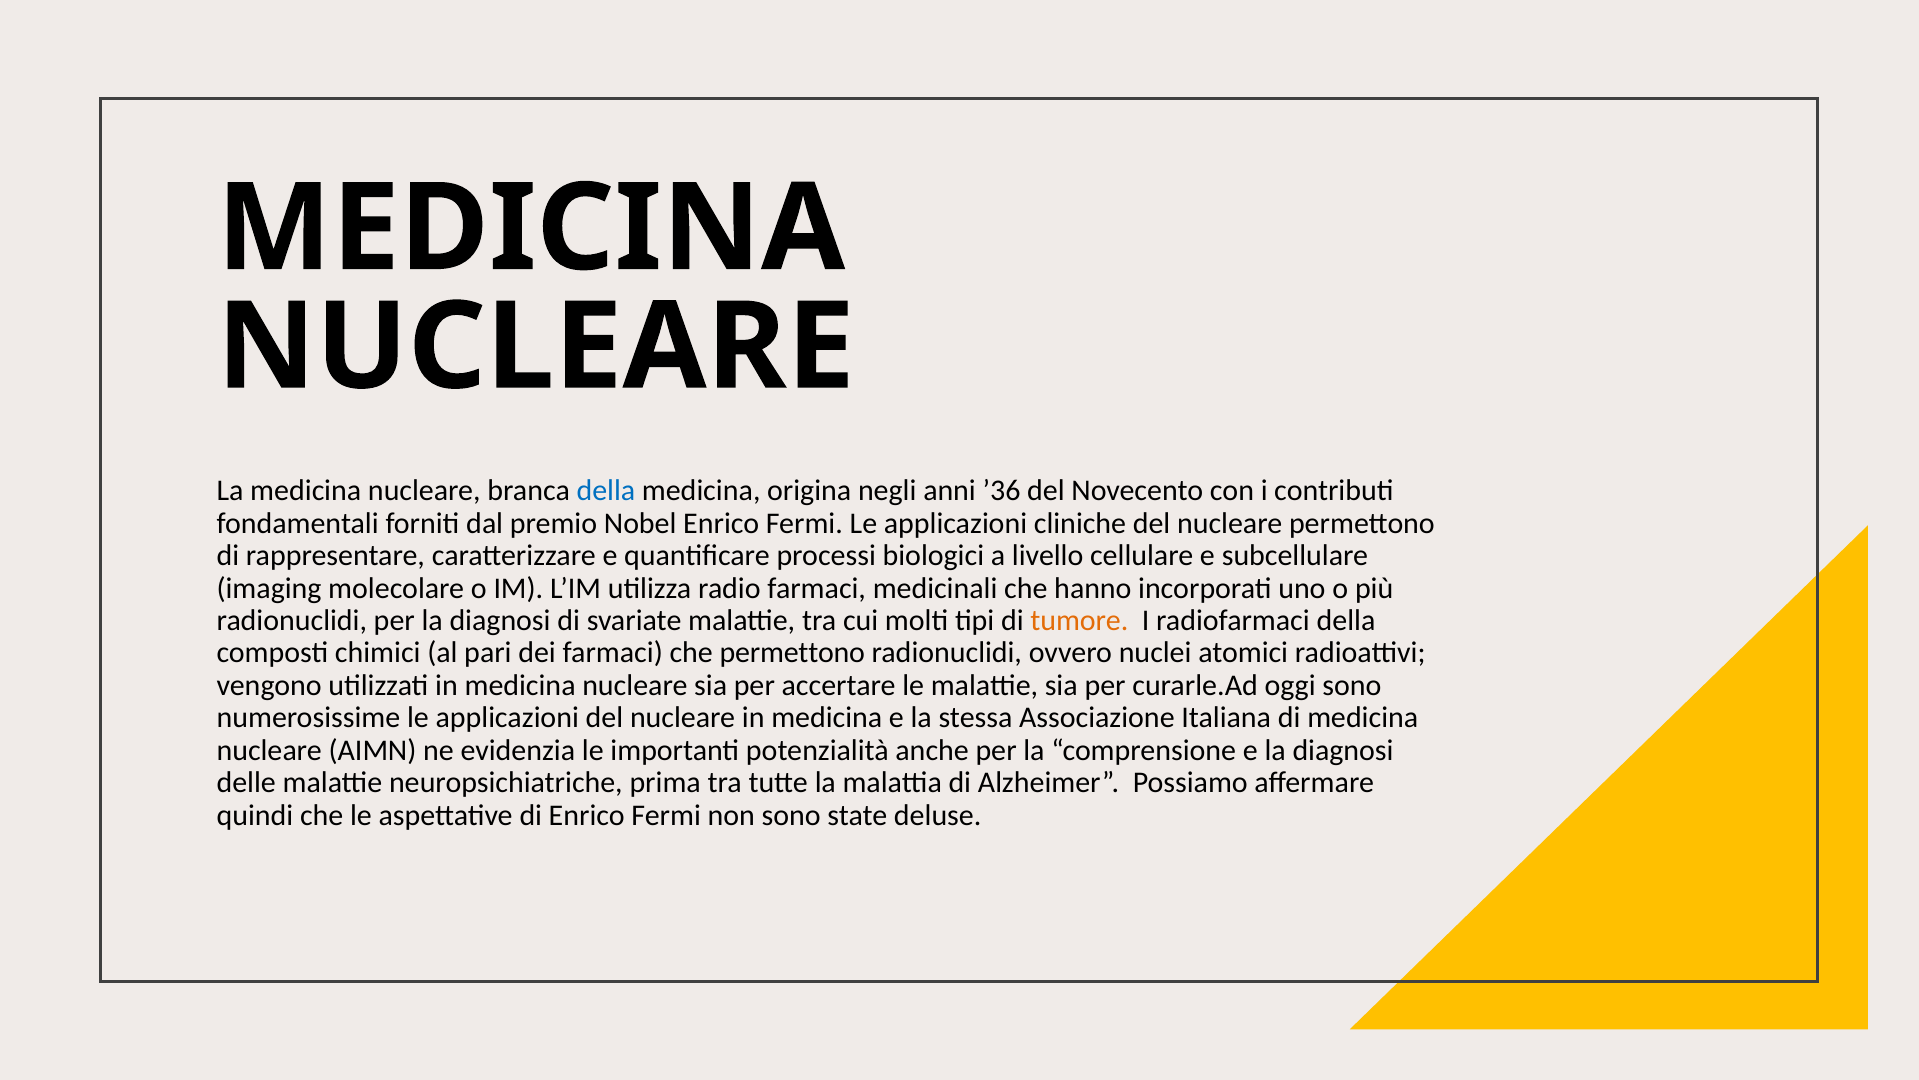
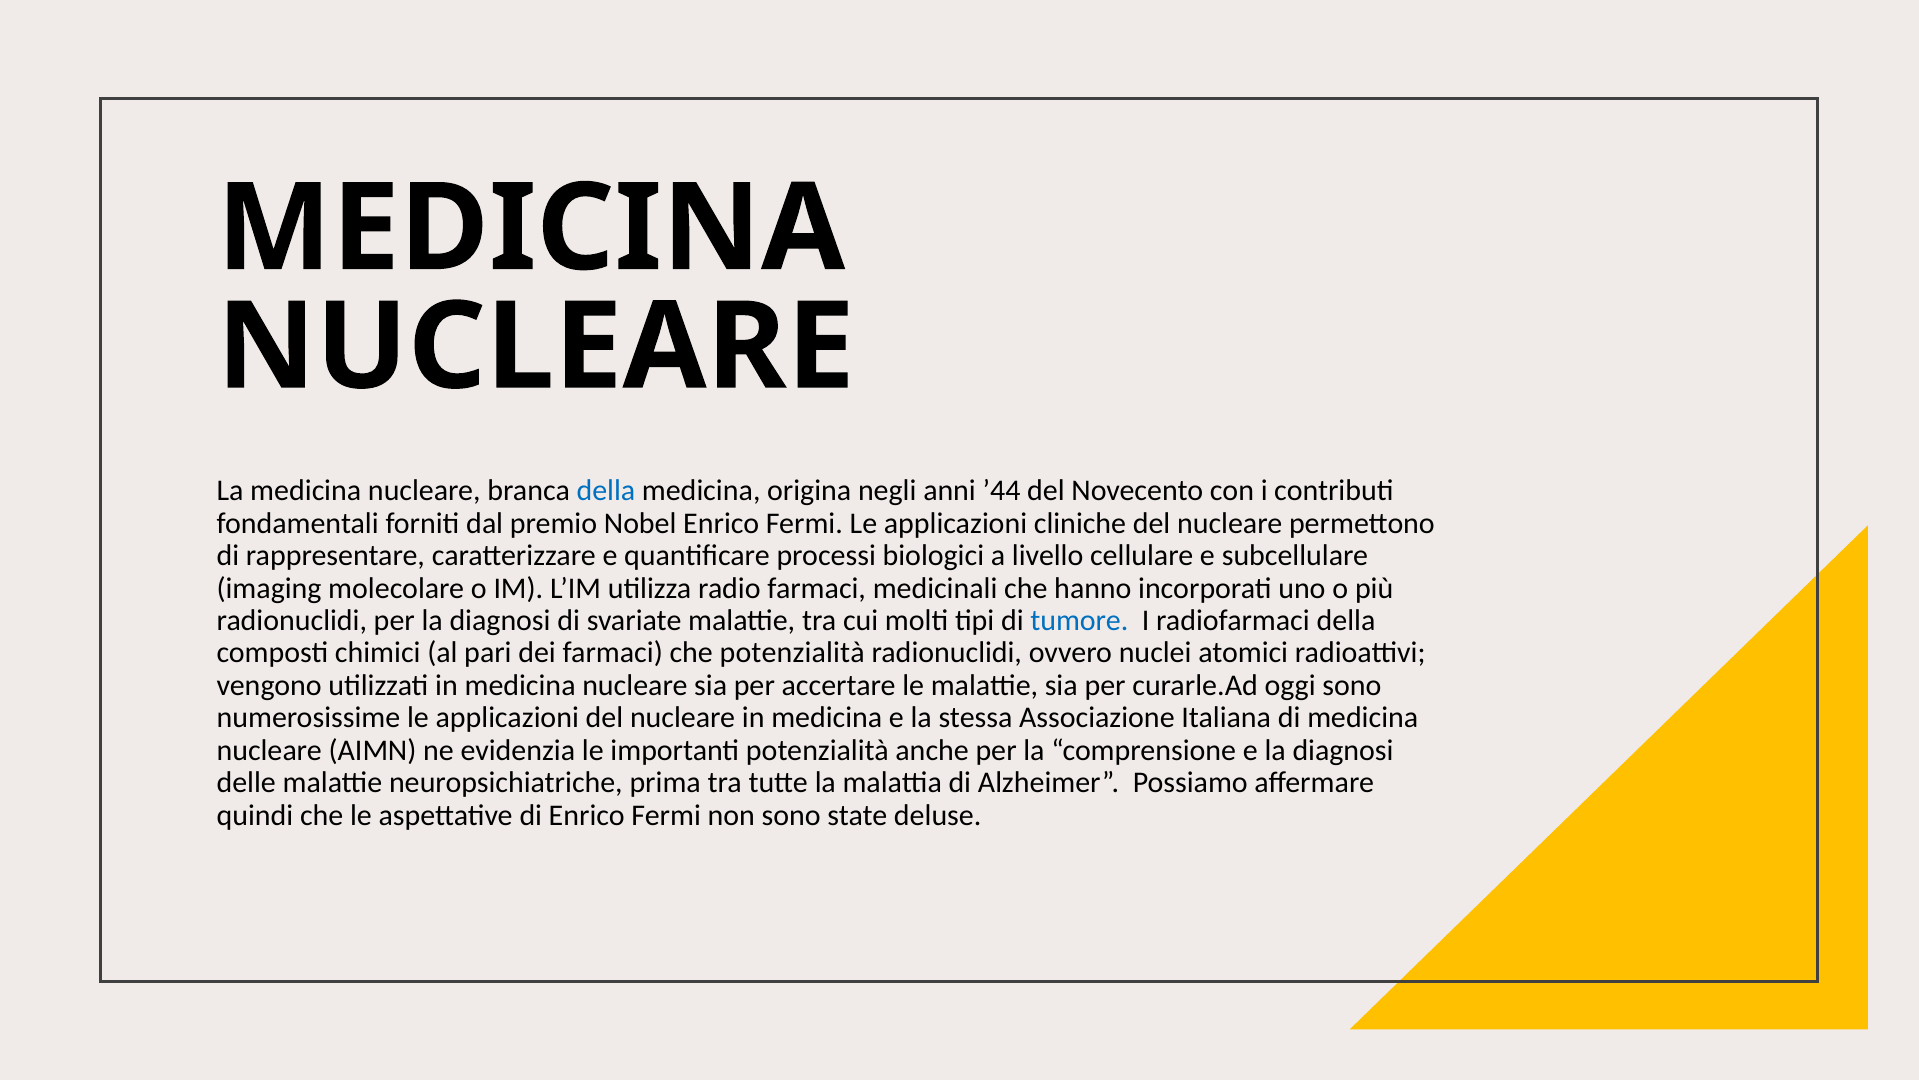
’36: ’36 -> ’44
tumore colour: orange -> blue
che permettono: permettono -> potenzialità
